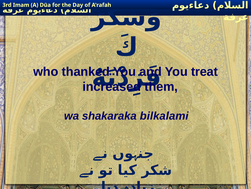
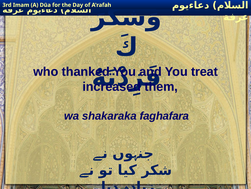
bilkalami: bilkalami -> faghafara
